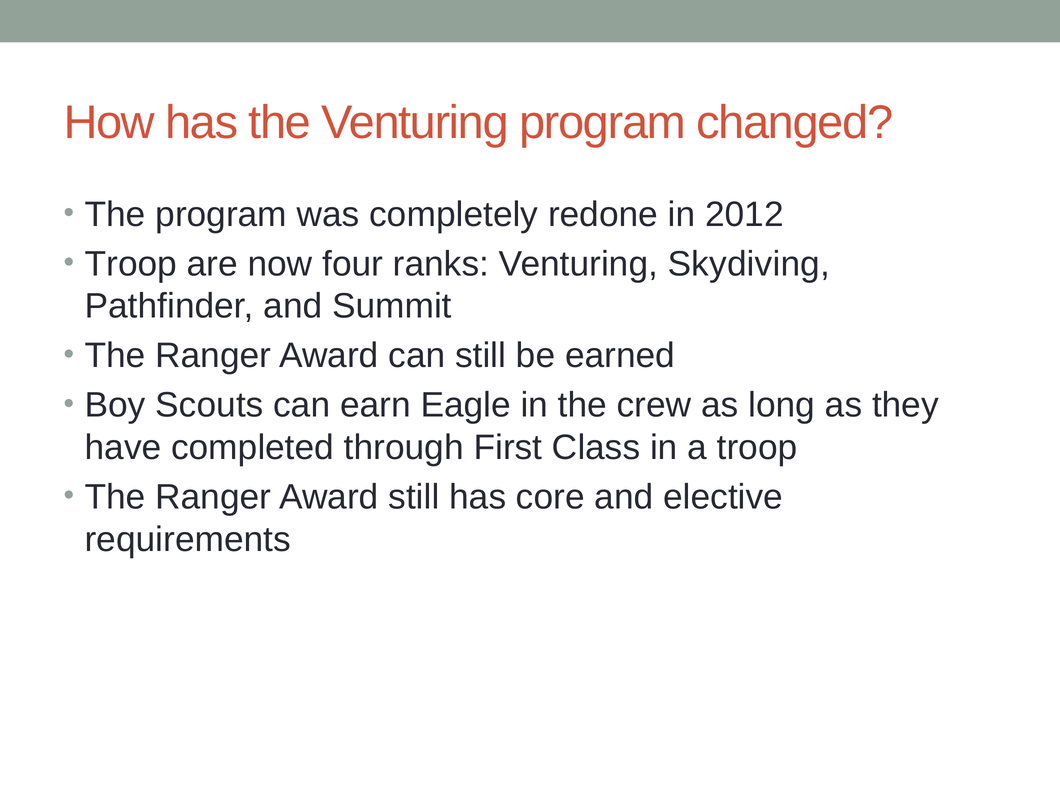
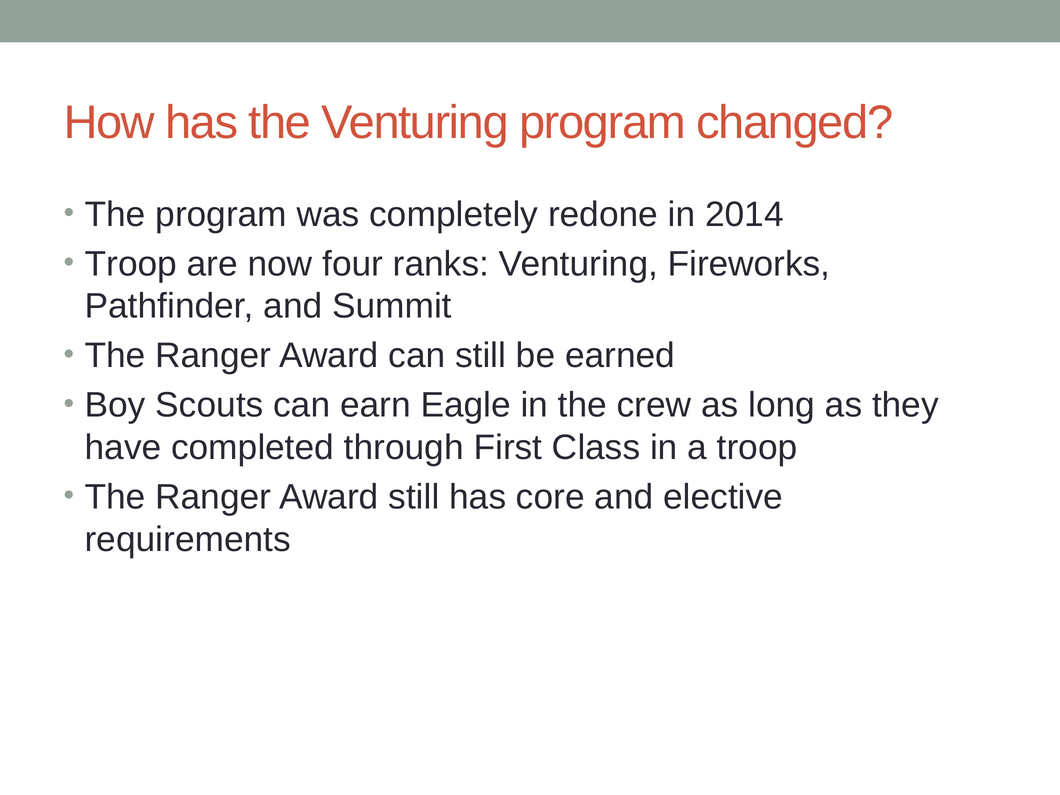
2012: 2012 -> 2014
Skydiving: Skydiving -> Fireworks
